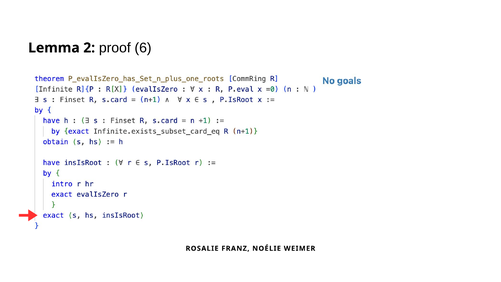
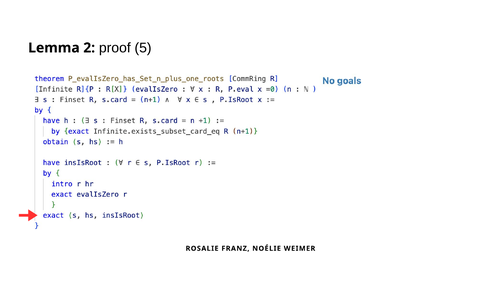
6: 6 -> 5
